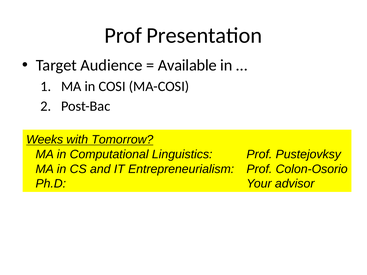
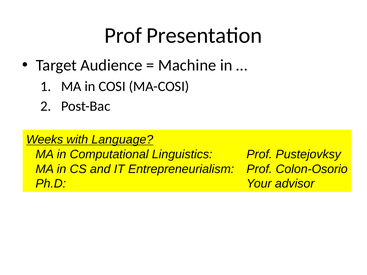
Available: Available -> Machine
Tomorrow: Tomorrow -> Language
